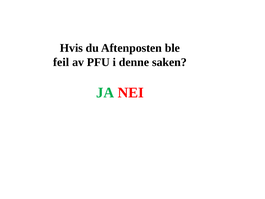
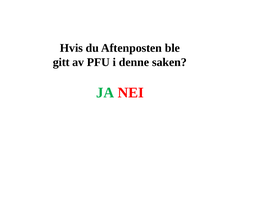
feil: feil -> gitt
